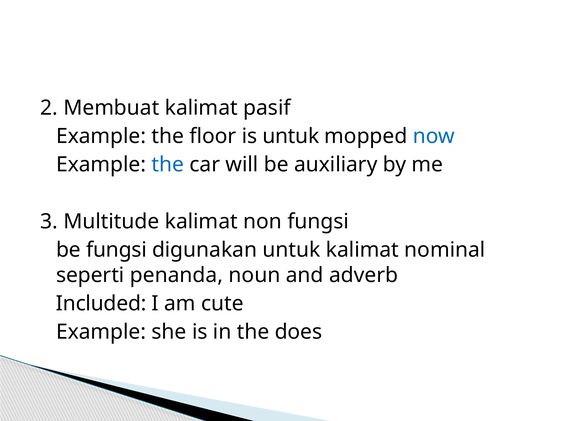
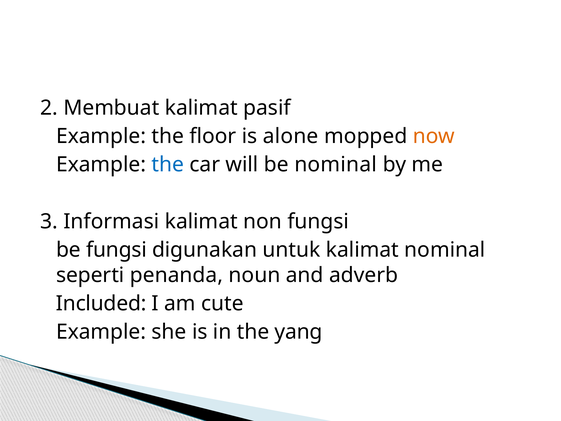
is untuk: untuk -> alone
now colour: blue -> orange
be auxiliary: auxiliary -> nominal
Multitude: Multitude -> Informasi
does: does -> yang
